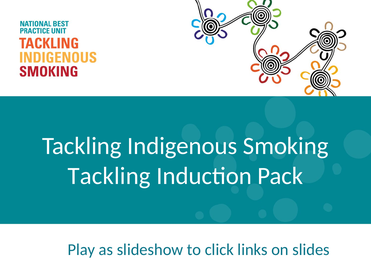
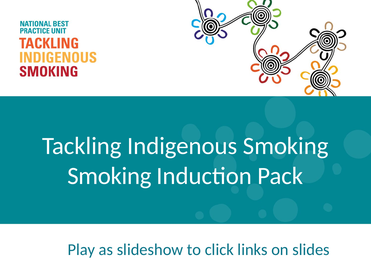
Tackling at (109, 175): Tackling -> Smoking
